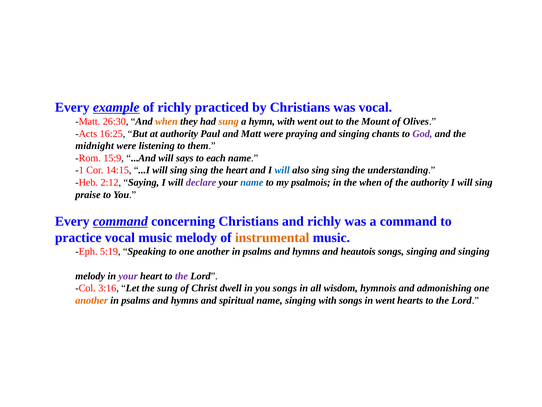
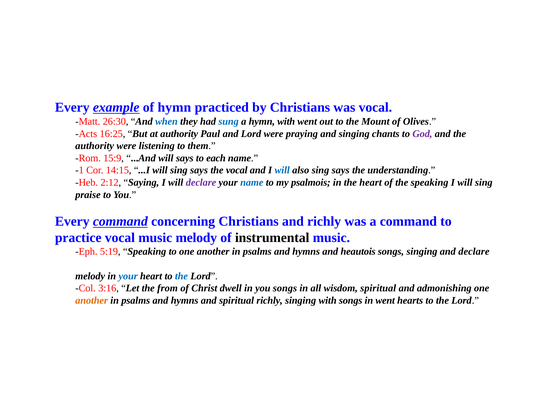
of richly: richly -> hymn
when at (166, 121) colour: orange -> blue
sung at (229, 121) colour: orange -> blue
and Matt: Matt -> Lord
midnight at (95, 146): midnight -> authority
will sing sing: sing -> says
the heart: heart -> vocal
also sing sing: sing -> says
the when: when -> heart
the authority: authority -> speaking
instrumental colour: orange -> black
singing and singing: singing -> declare
your at (128, 276) colour: purple -> blue
the at (181, 276) colour: purple -> blue
the sung: sung -> from
wisdom hymnois: hymnois -> spiritual
spiritual name: name -> richly
